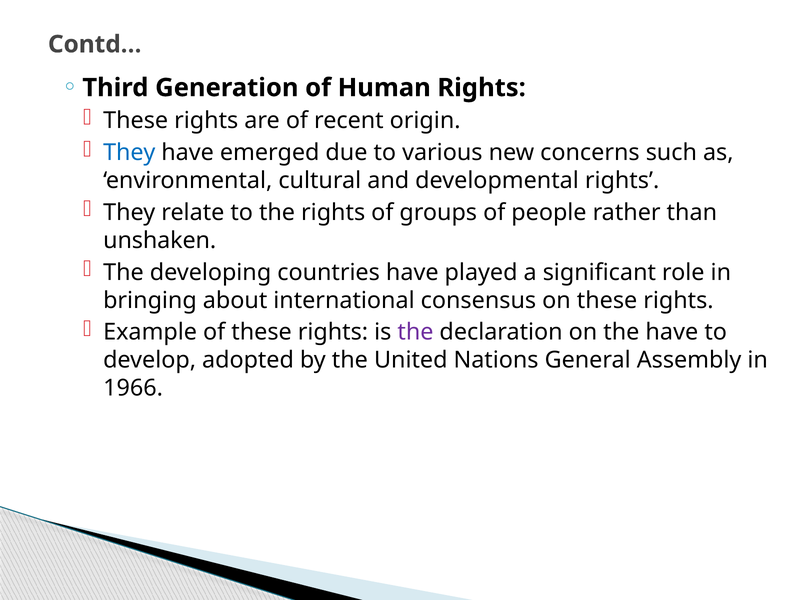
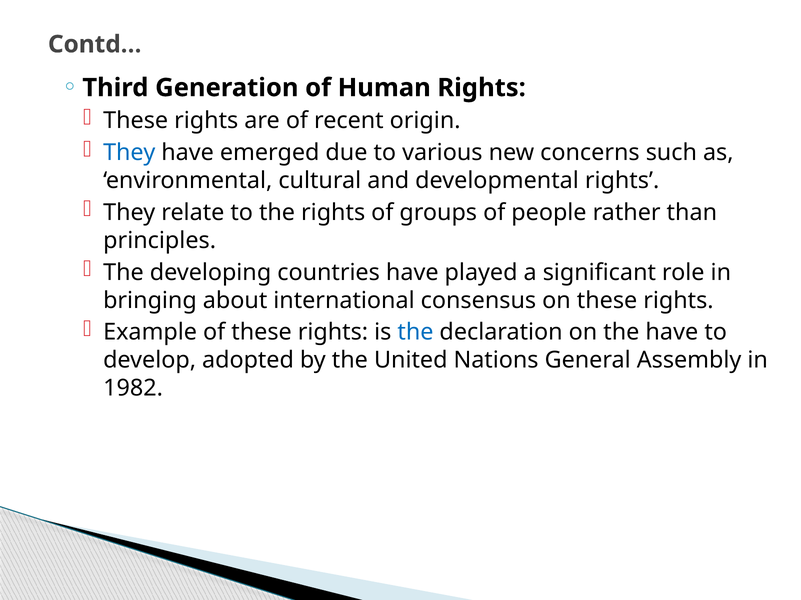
unshaken: unshaken -> principles
the at (415, 333) colour: purple -> blue
1966: 1966 -> 1982
